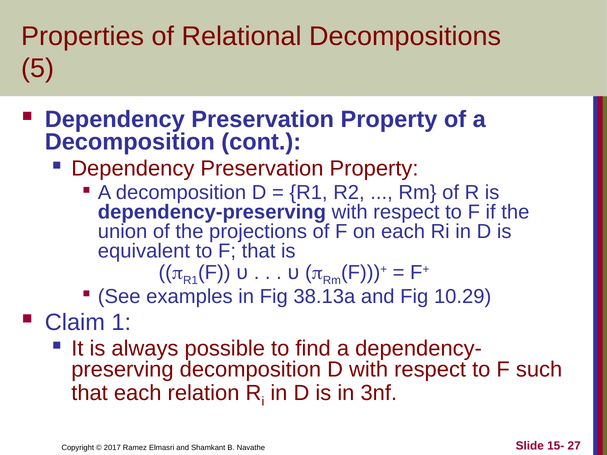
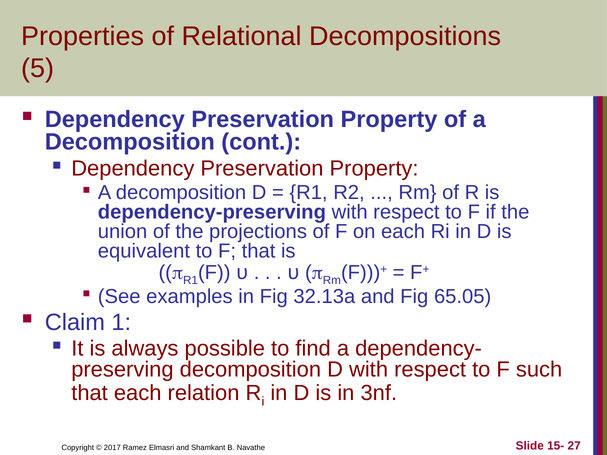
38.13a: 38.13a -> 32.13a
10.29: 10.29 -> 65.05
